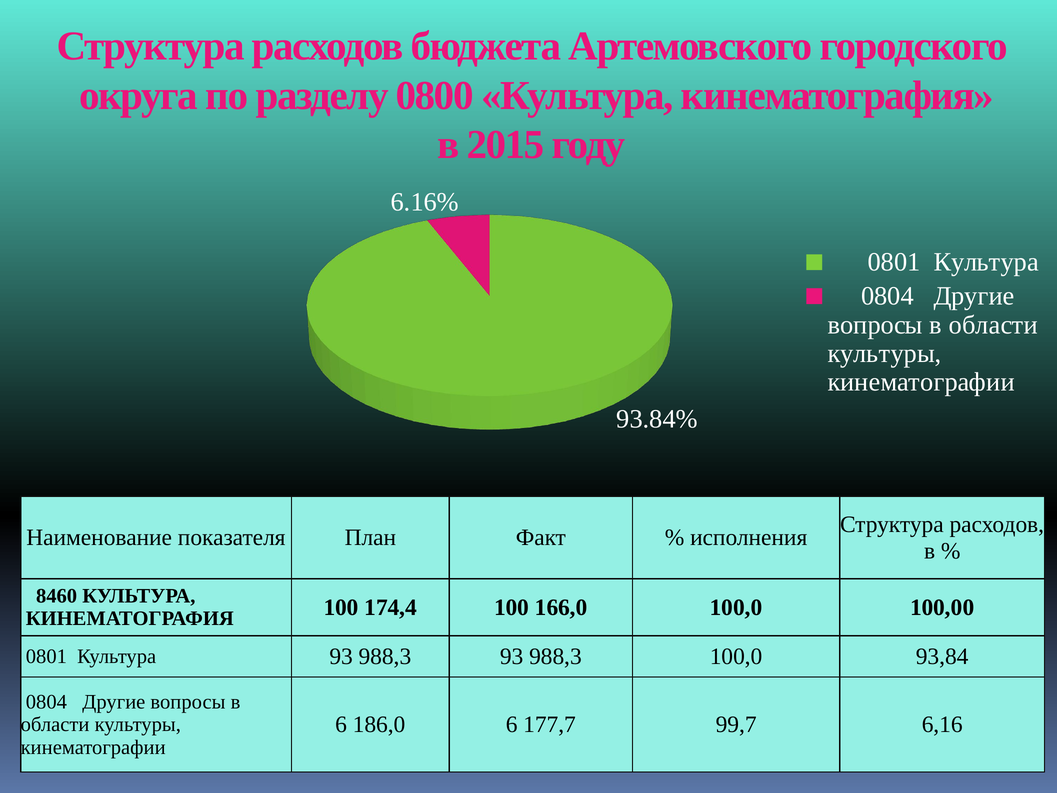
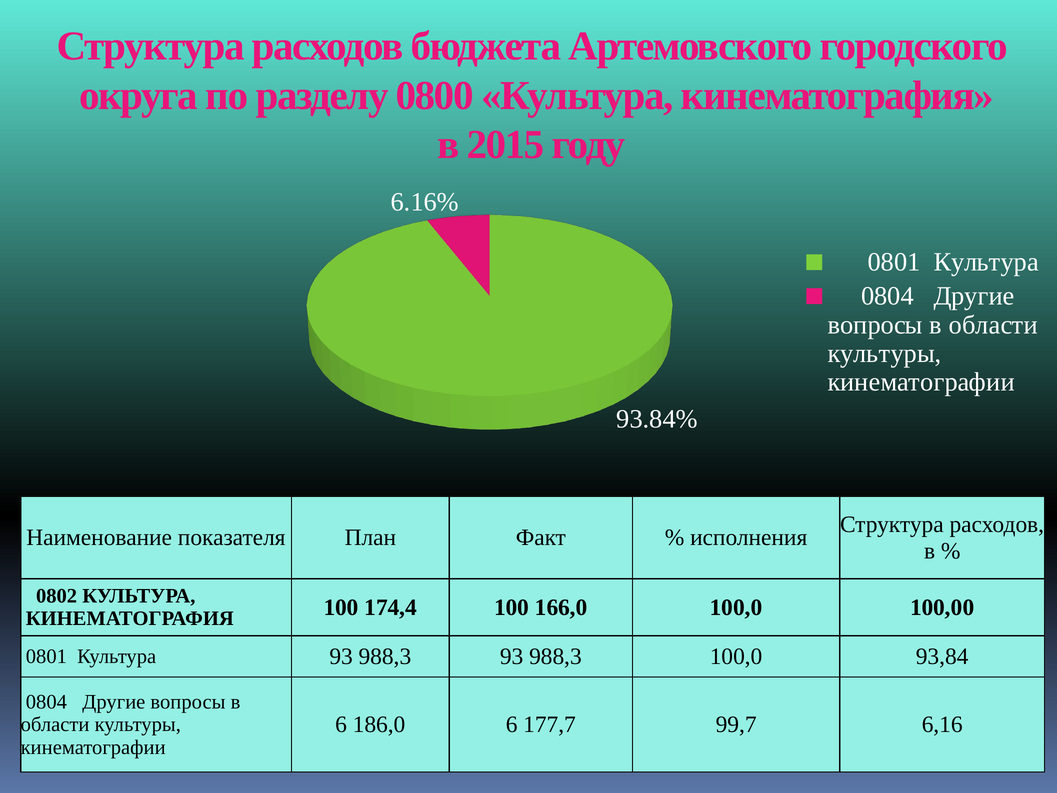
8460: 8460 -> 0802
